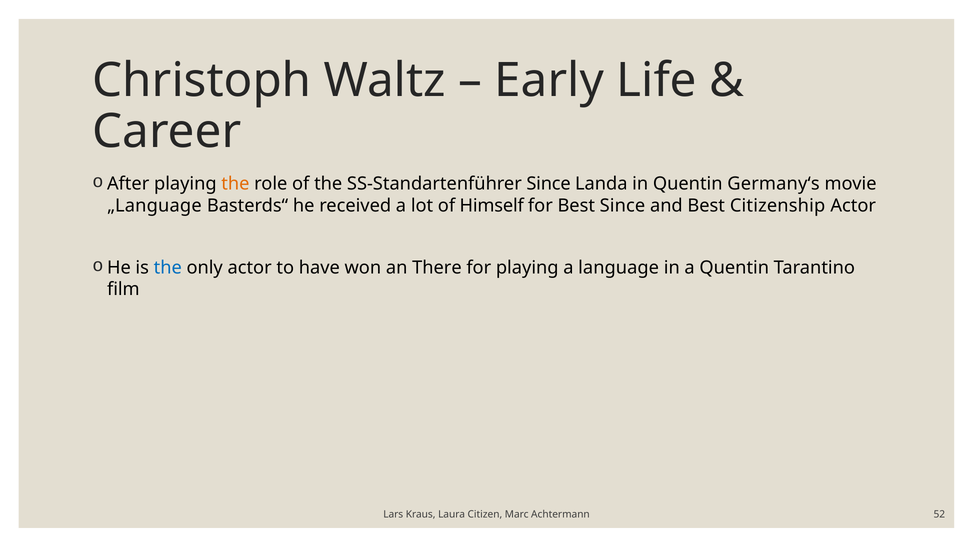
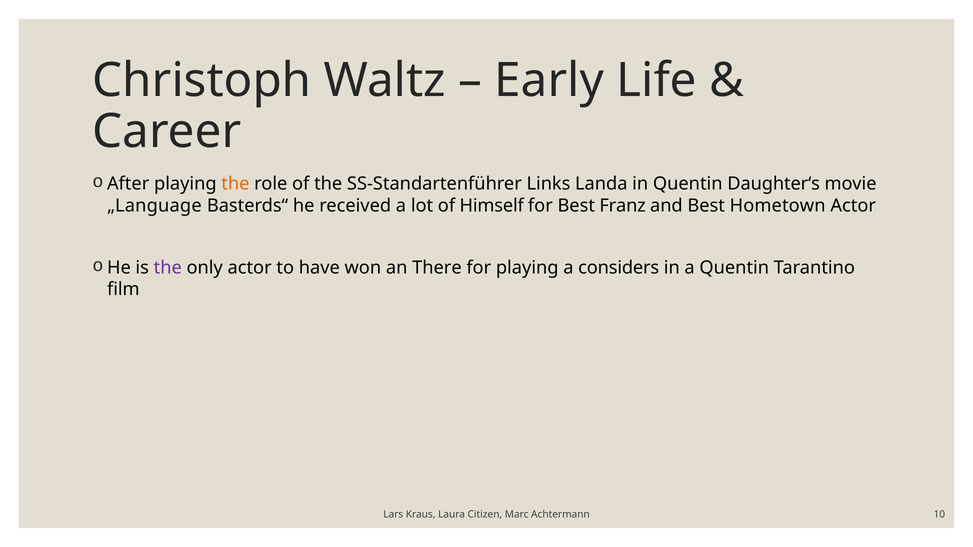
SS-Standartenführer Since: Since -> Links
Germany‘s: Germany‘s -> Daughter‘s
Best Since: Since -> Franz
Citizenship: Citizenship -> Hometown
the at (168, 268) colour: blue -> purple
language: language -> considers
52: 52 -> 10
